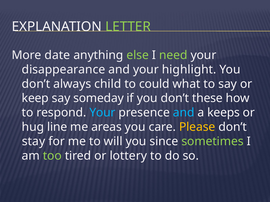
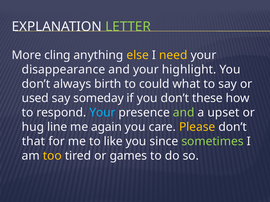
date: date -> cling
else colour: light green -> yellow
need colour: light green -> yellow
child: child -> birth
keep: keep -> used
and at (184, 113) colour: light blue -> light green
keeps: keeps -> upset
areas: areas -> again
stay: stay -> that
will: will -> like
too colour: light green -> yellow
lottery: lottery -> games
